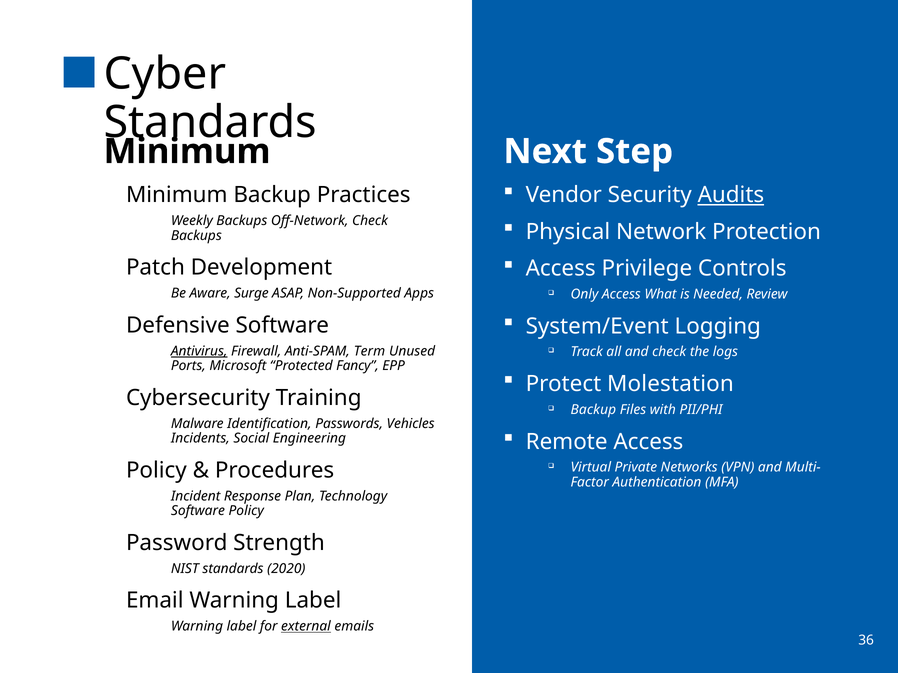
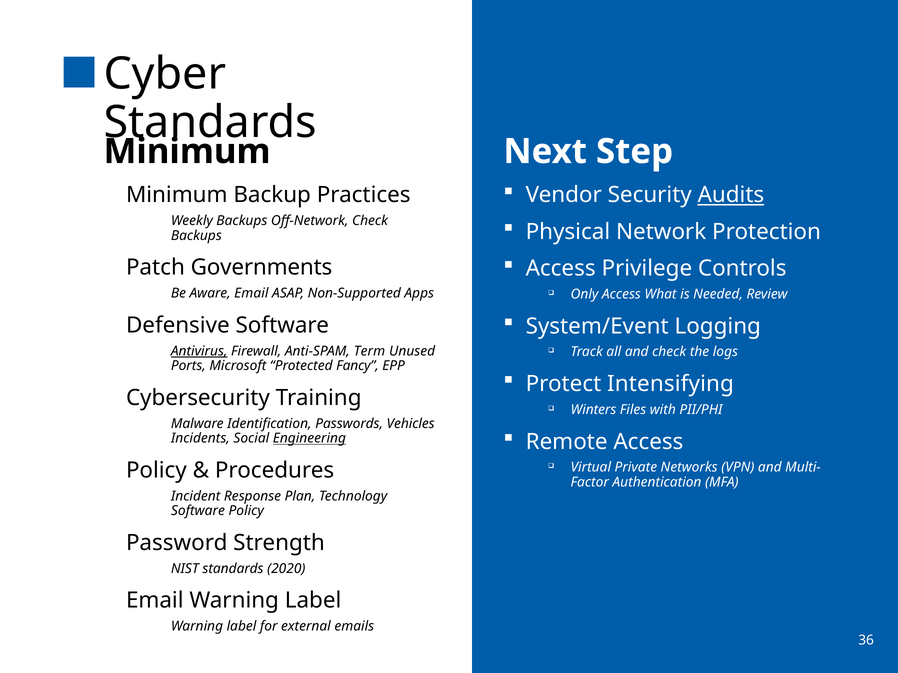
Development: Development -> Governments
Aware Surge: Surge -> Email
Molestation: Molestation -> Intensifying
Backup at (593, 410): Backup -> Winters
Engineering underline: none -> present
external underline: present -> none
